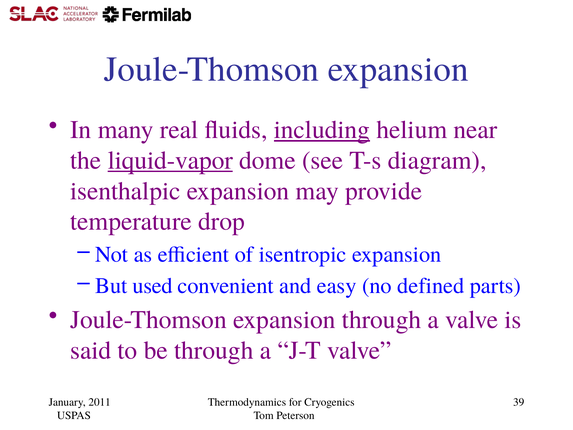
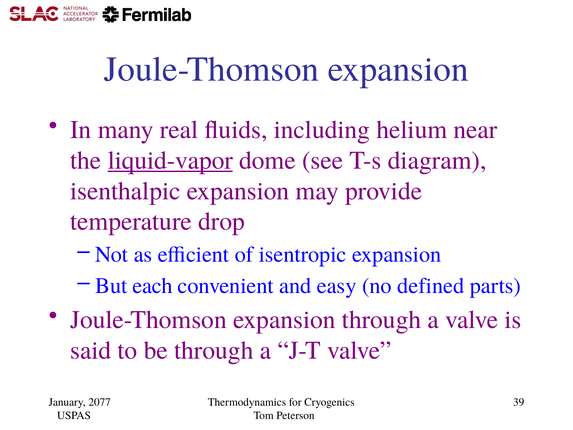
including underline: present -> none
used: used -> each
2011: 2011 -> 2077
